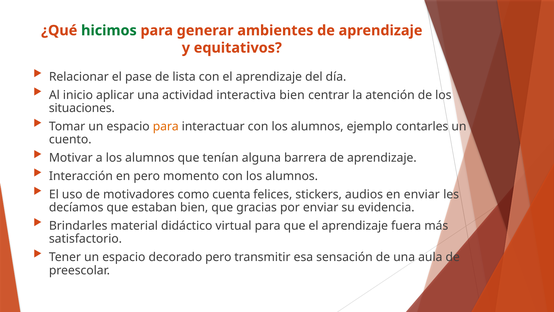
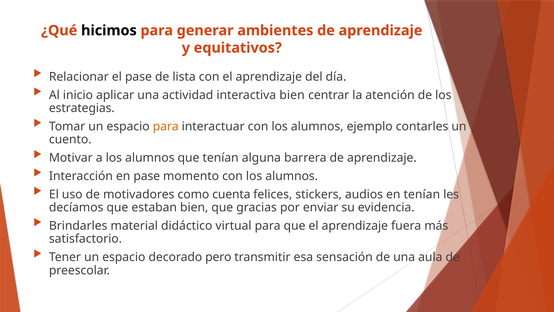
hicimos colour: green -> black
situaciones: situaciones -> estrategias
en pero: pero -> pase
en enviar: enviar -> tenían
